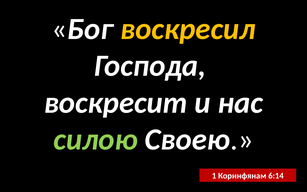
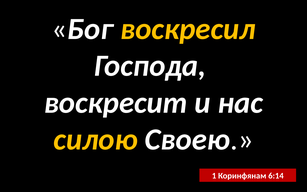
силою colour: light green -> yellow
